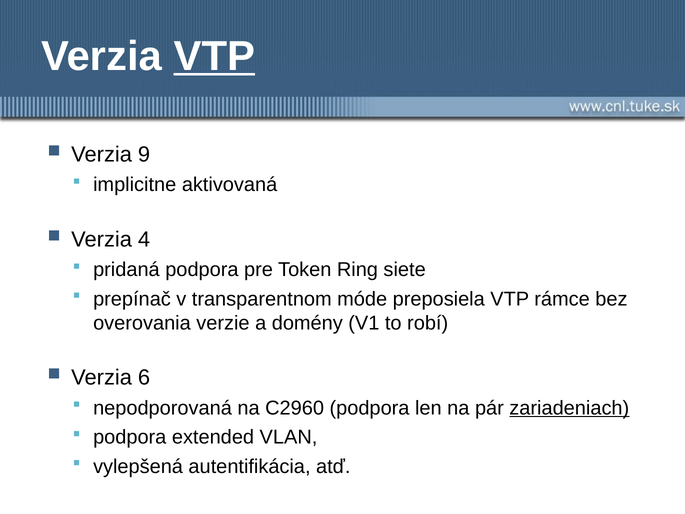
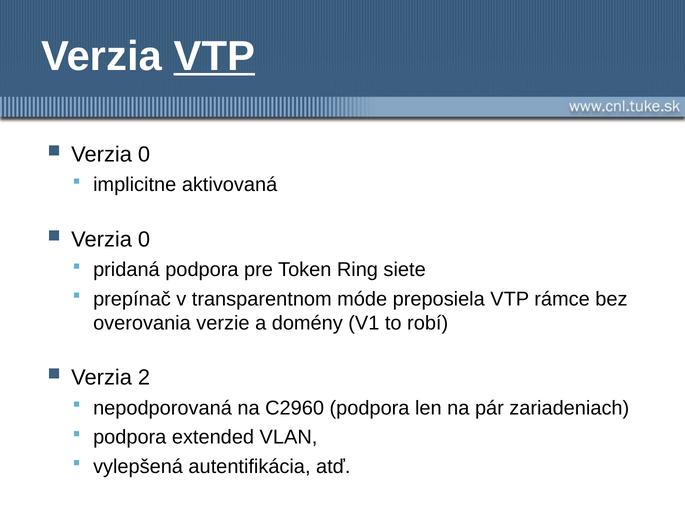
9 at (144, 154): 9 -> 0
4 at (144, 239): 4 -> 0
6: 6 -> 2
zariadeniach underline: present -> none
